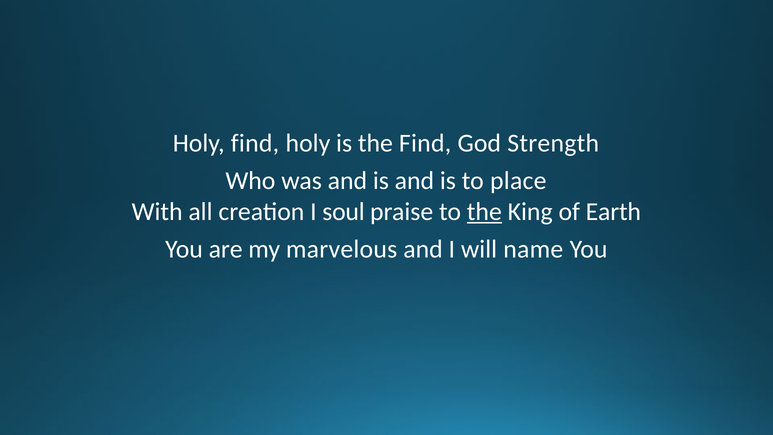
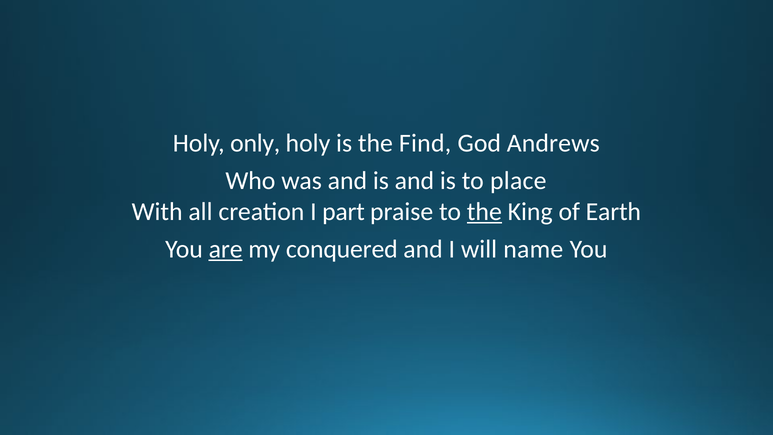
Holy find: find -> only
Strength: Strength -> Andrews
soul: soul -> part
are underline: none -> present
marvelous: marvelous -> conquered
